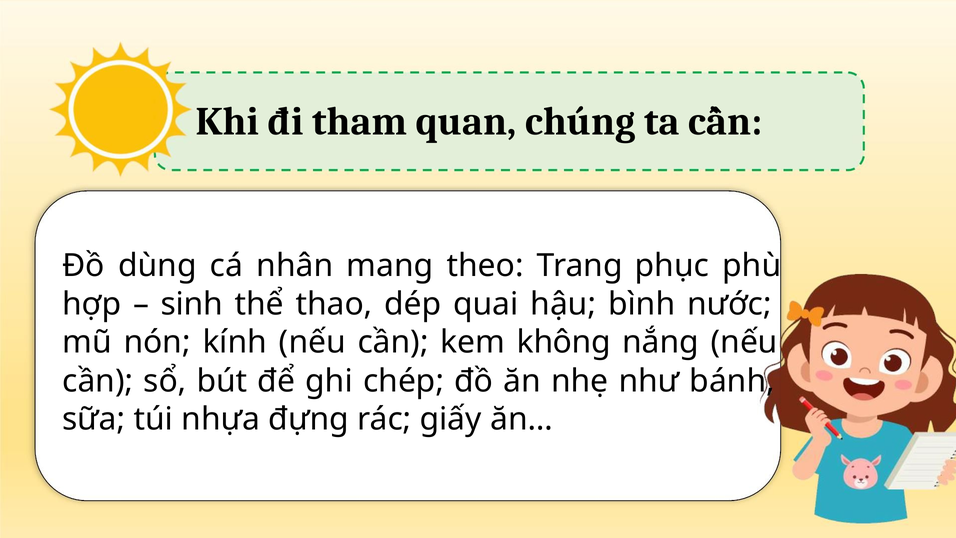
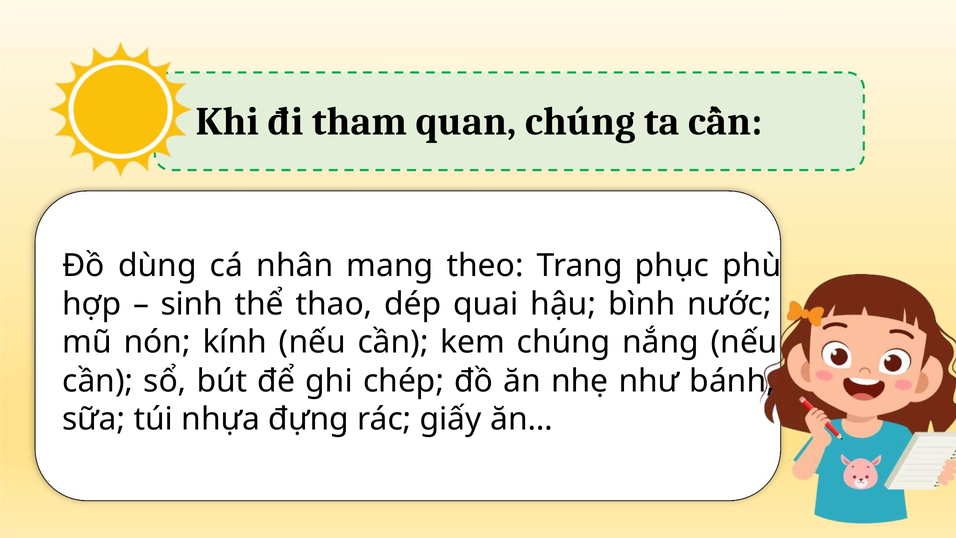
không at (564, 342): không -> chúng
